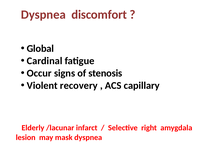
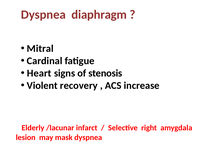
discomfort: discomfort -> diaphragm
Global: Global -> Mitral
Occur: Occur -> Heart
capillary: capillary -> increase
